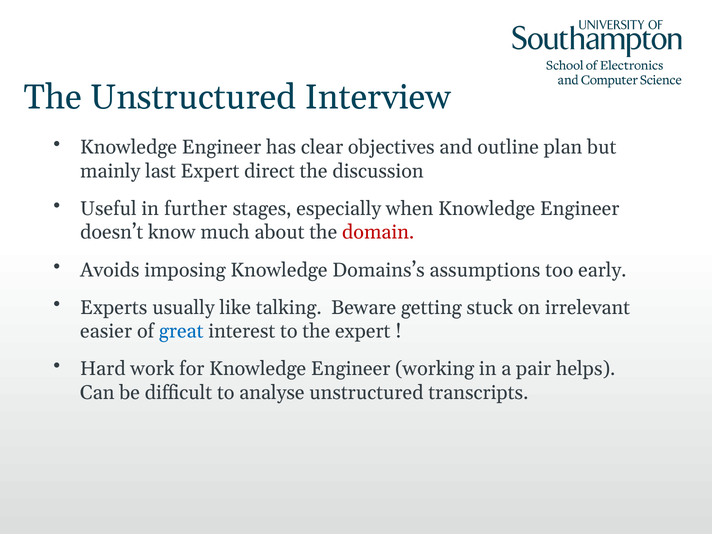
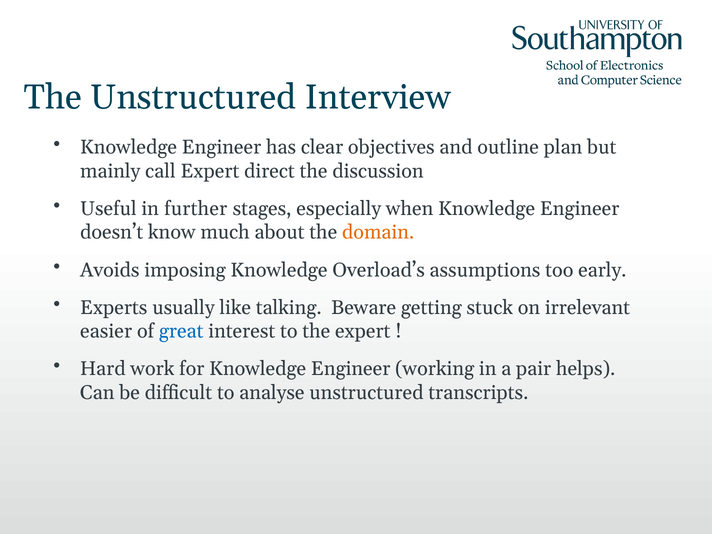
last: last -> call
domain colour: red -> orange
Domains’s: Domains’s -> Overload’s
